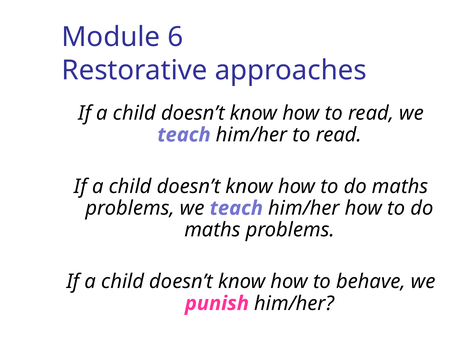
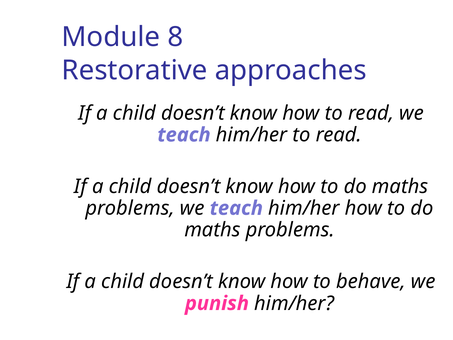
6: 6 -> 8
